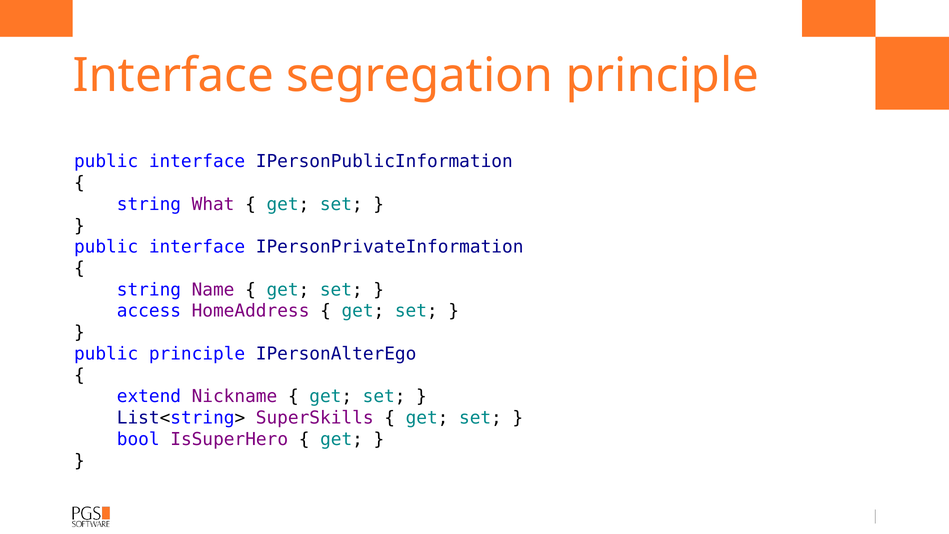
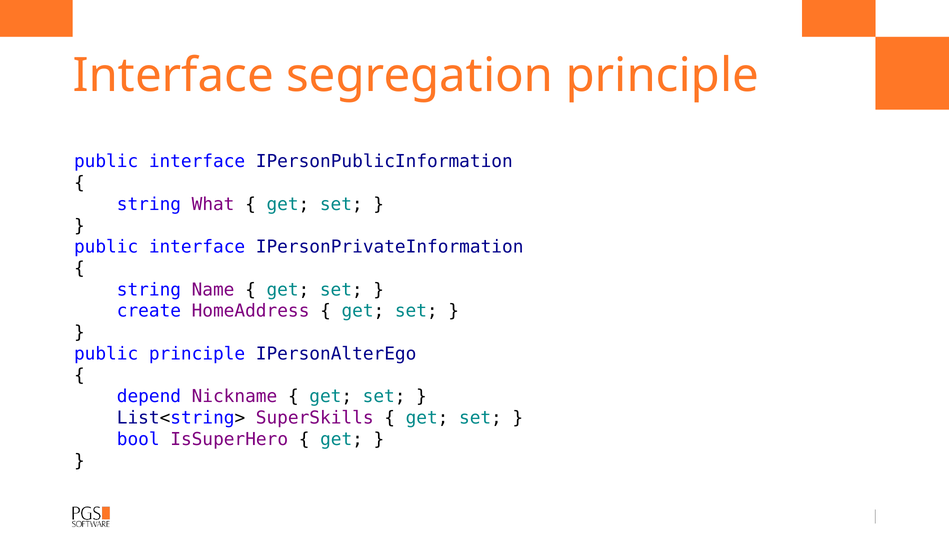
access: access -> create
extend: extend -> depend
